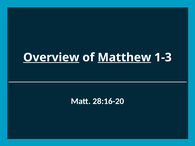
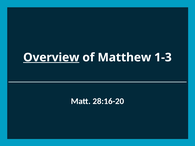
Matthew underline: present -> none
